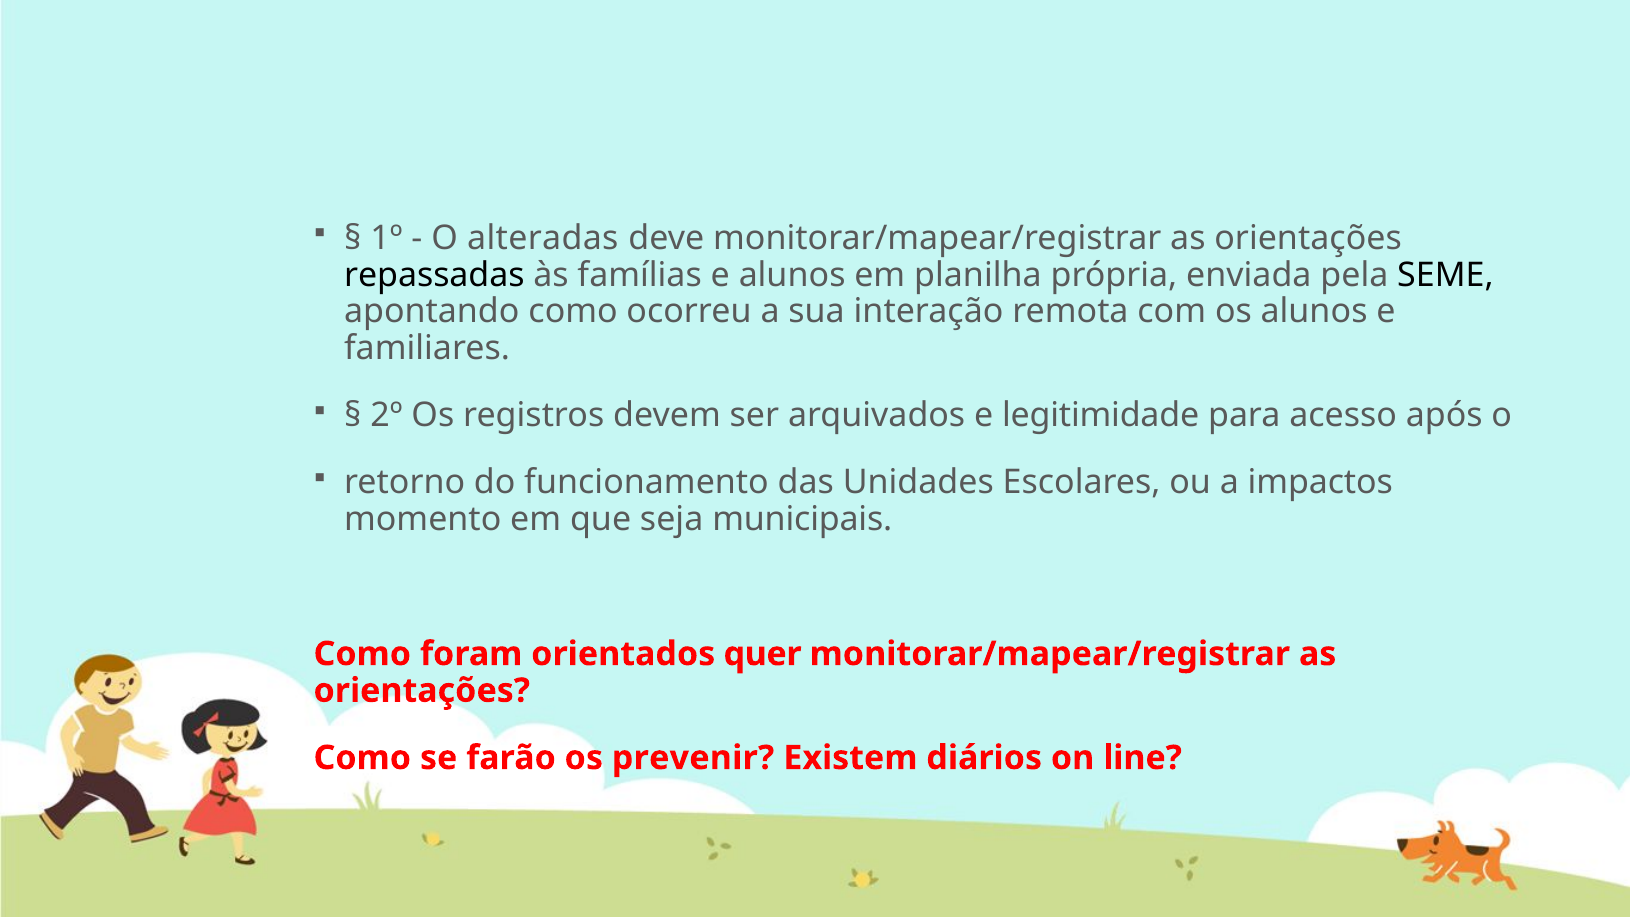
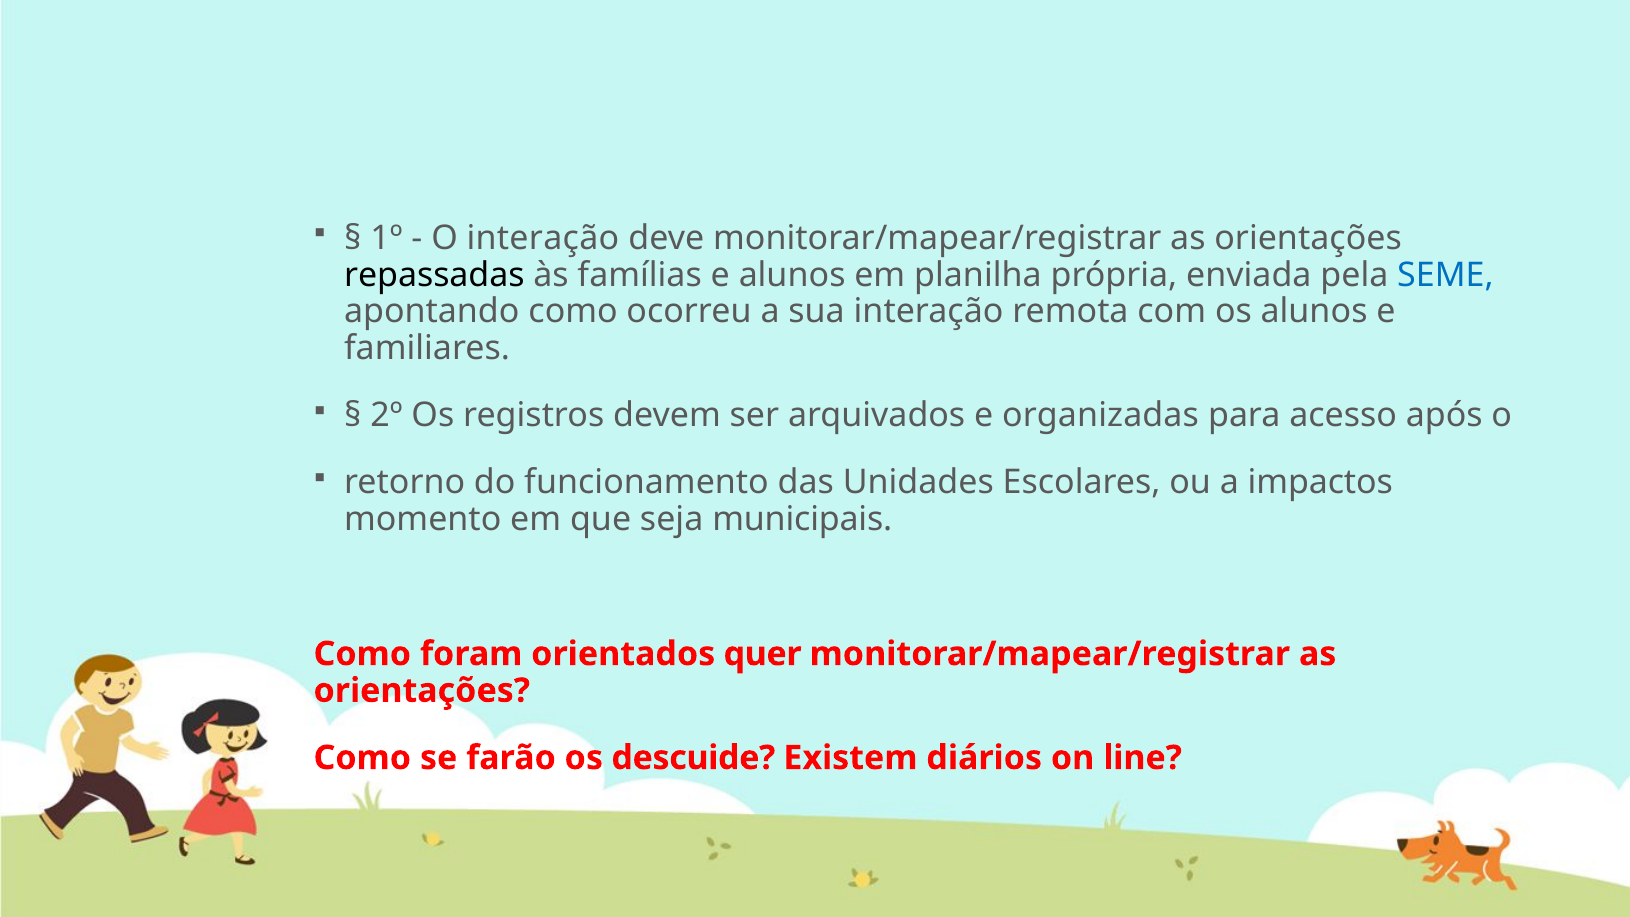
O alteradas: alteradas -> interação
SEME colour: black -> blue
legitimidade: legitimidade -> organizadas
prevenir: prevenir -> descuide
